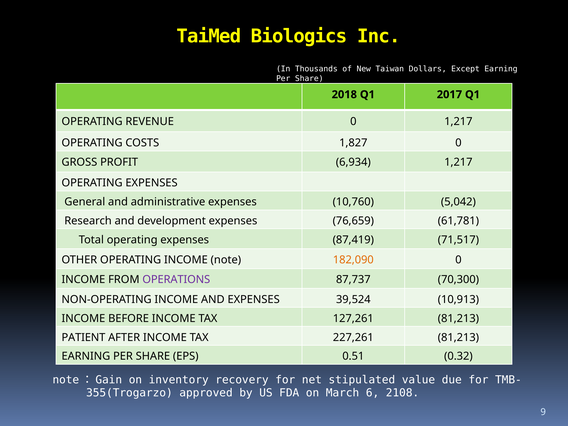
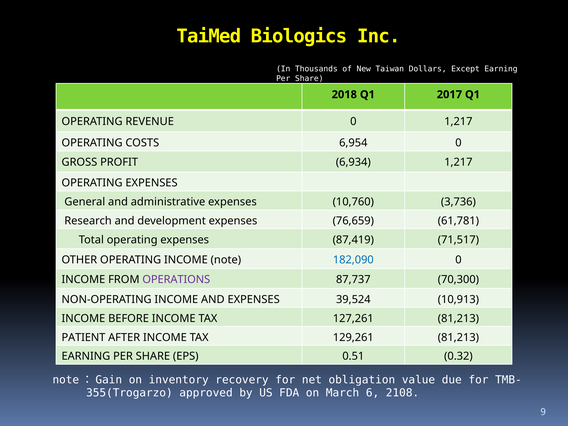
1,827: 1,827 -> 6,954
5,042: 5,042 -> 3,736
182,090 colour: orange -> blue
227,261: 227,261 -> 129,261
stipulated: stipulated -> obligation
